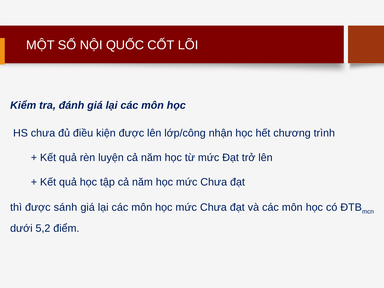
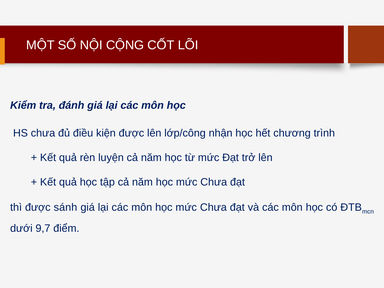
QUỐC: QUỐC -> CỘNG
5,2: 5,2 -> 9,7
